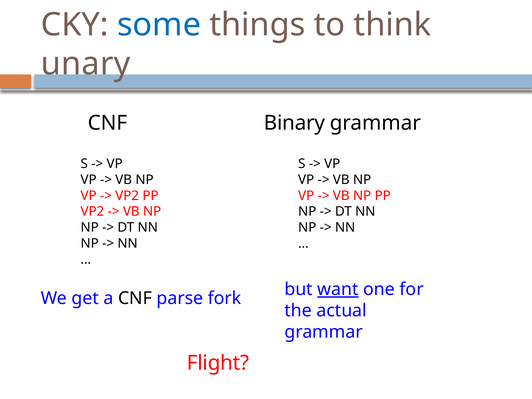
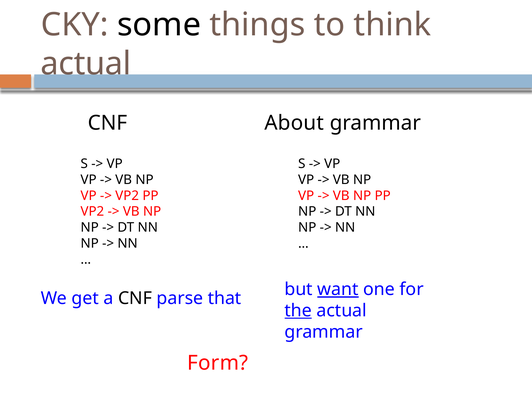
some colour: blue -> black
unary at (86, 64): unary -> actual
Binary: Binary -> About
fork: fork -> that
the underline: none -> present
Flight: Flight -> Form
